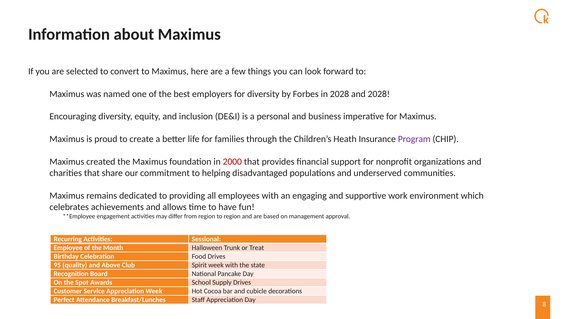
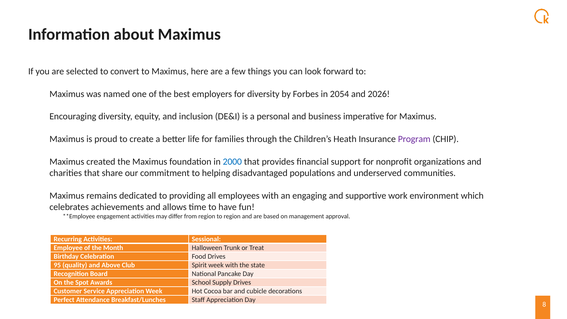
in 2028: 2028 -> 2054
and 2028: 2028 -> 2026
2000 colour: red -> blue
